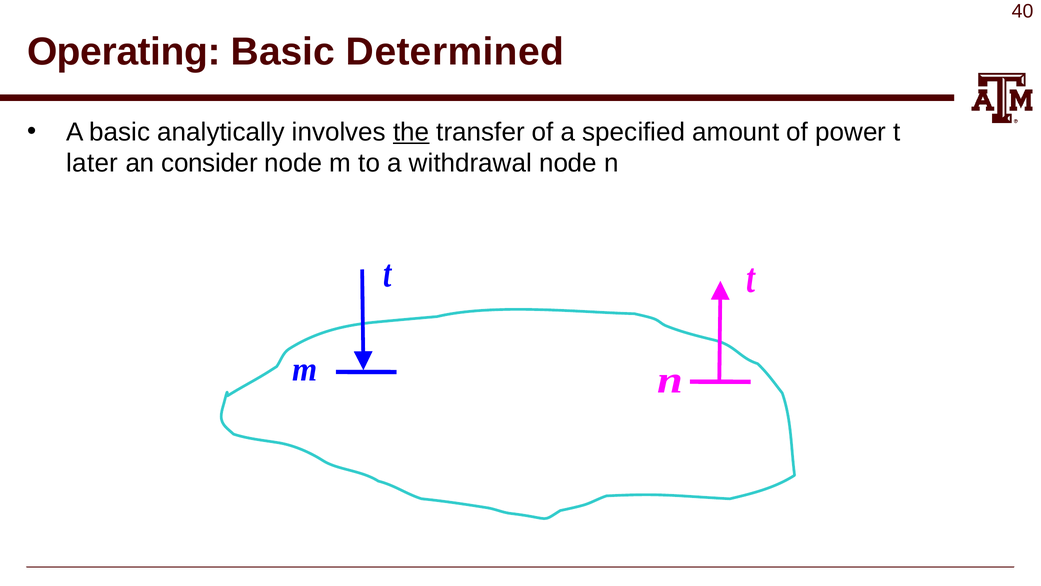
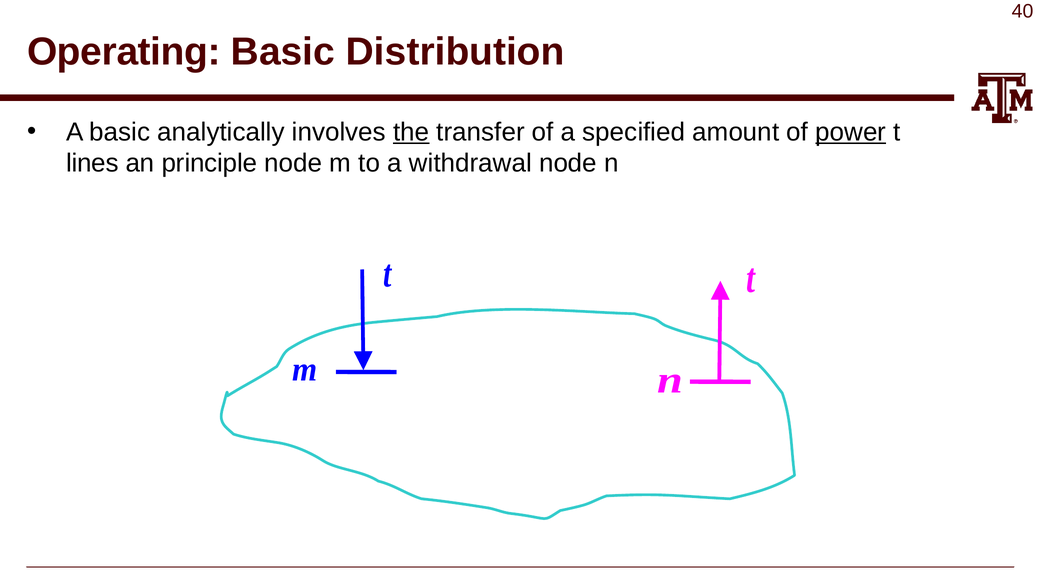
Determined: Determined -> Distribution
power underline: none -> present
later: later -> lines
consider: consider -> principle
